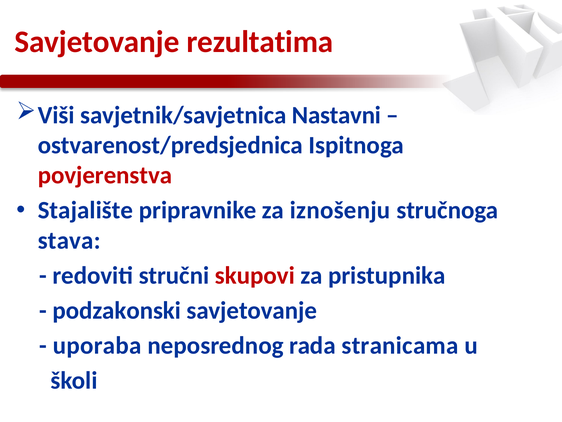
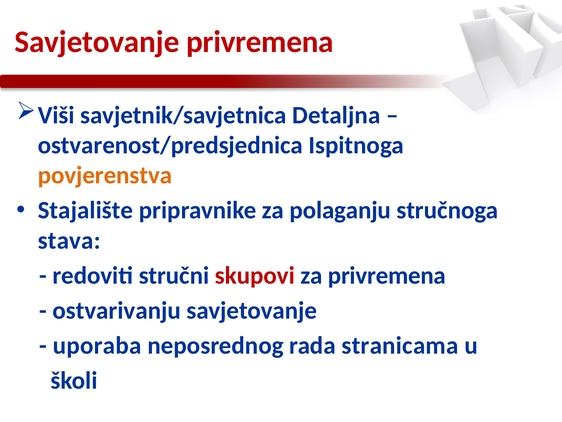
Savjetovanje rezultatima: rezultatima -> privremena
Nastavni: Nastavni -> Detaljna
povjerenstva colour: red -> orange
iznošenju: iznošenju -> polaganju
za pristupnika: pristupnika -> privremena
podzakonski: podzakonski -> ostvarivanju
